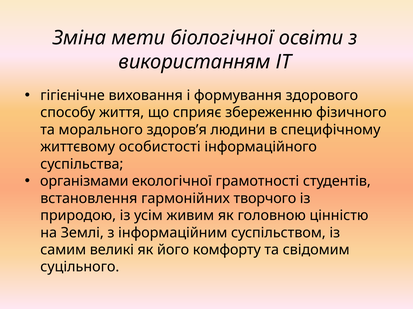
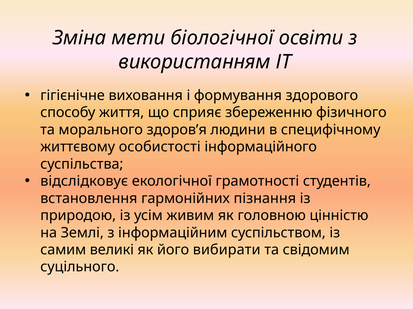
організмами: організмами -> відслідковує
творчого: творчого -> пізнання
комфорту: комфорту -> вибирати
